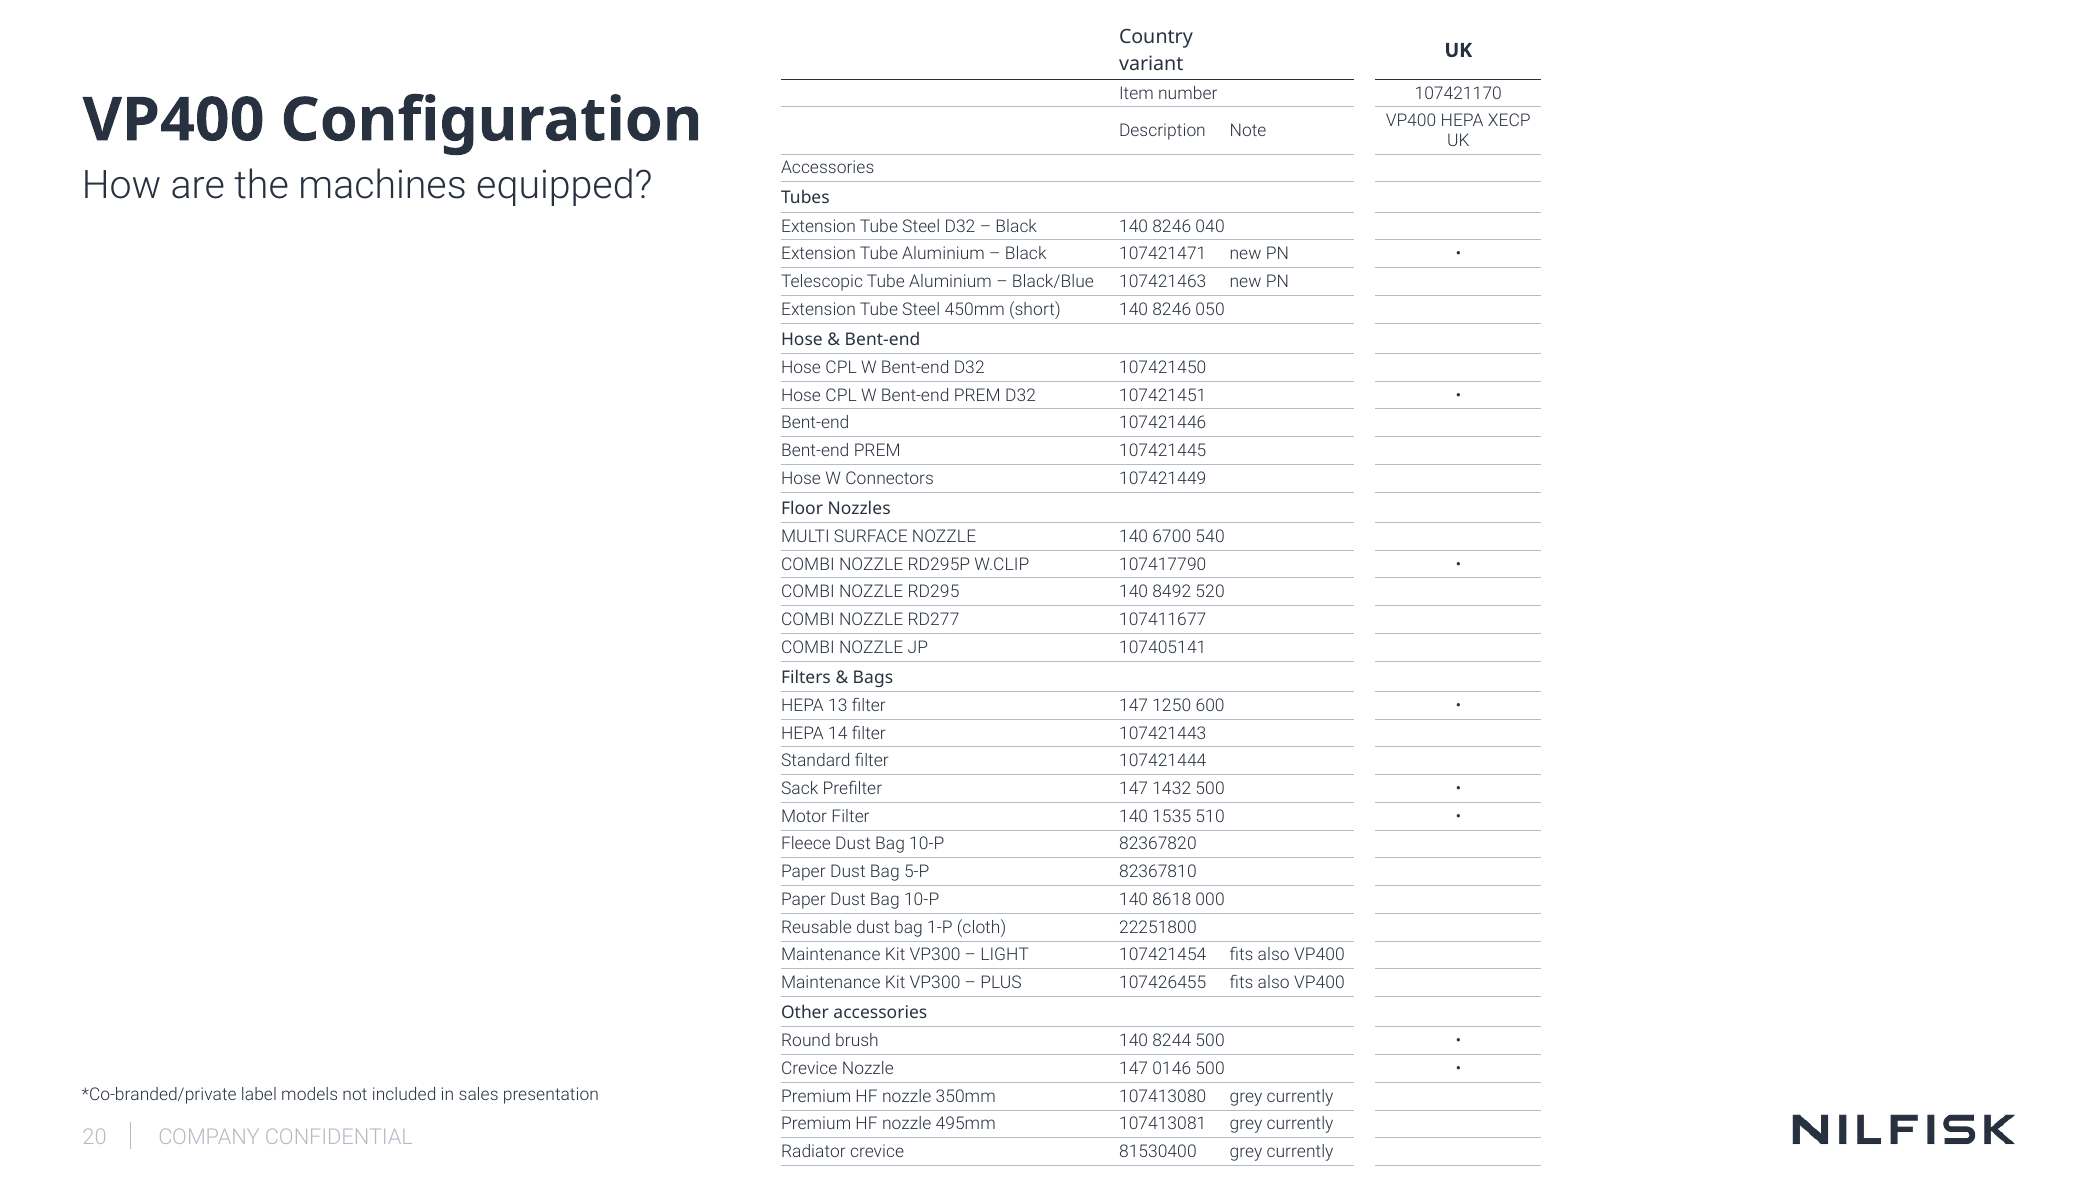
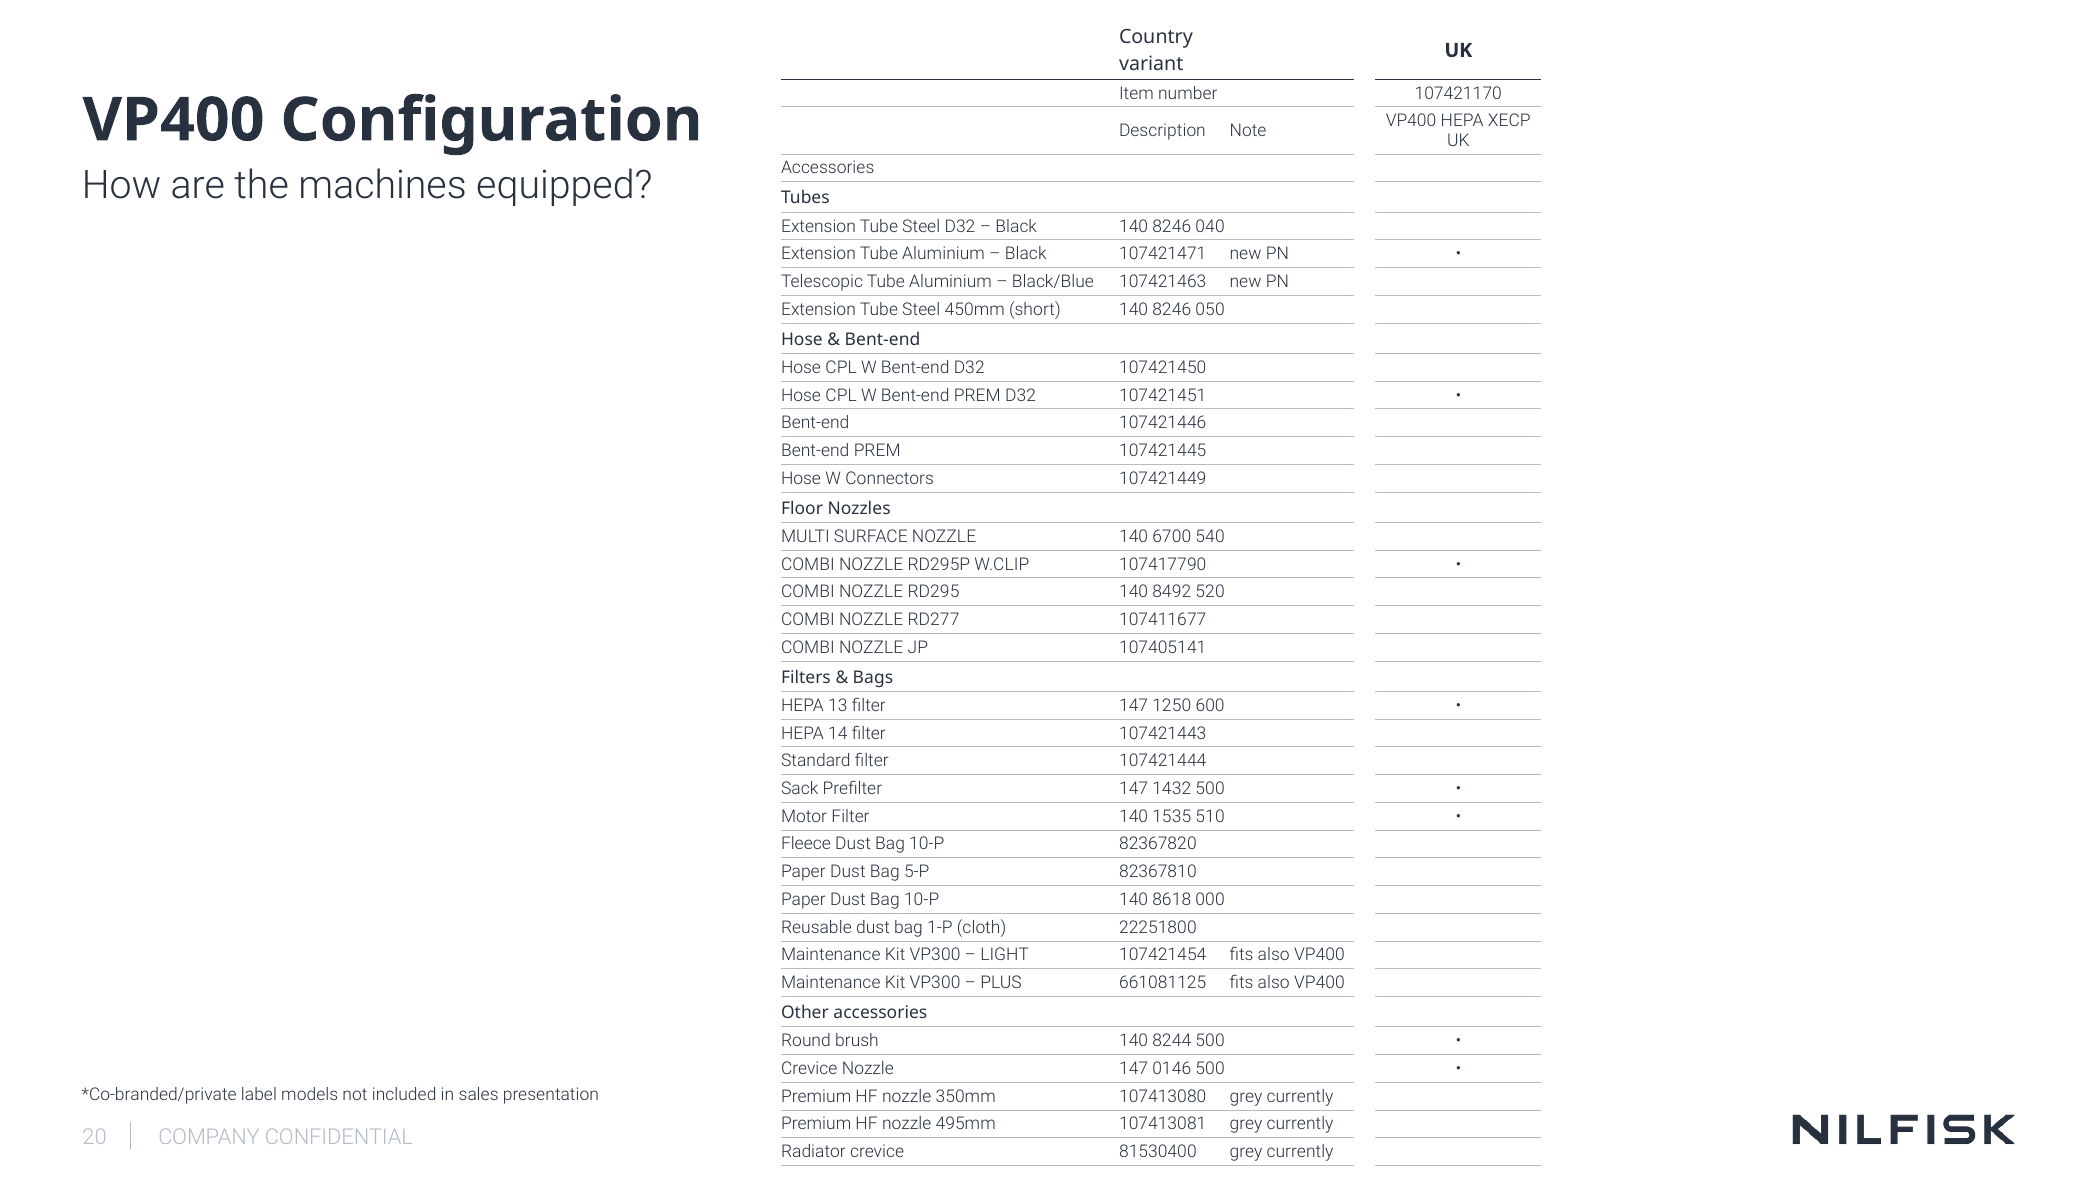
107426455: 107426455 -> 661081125
